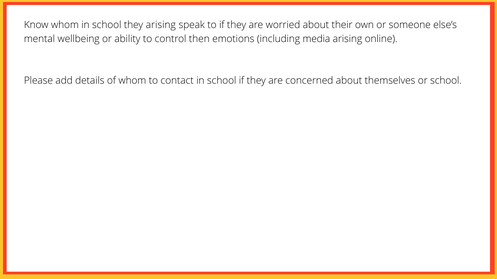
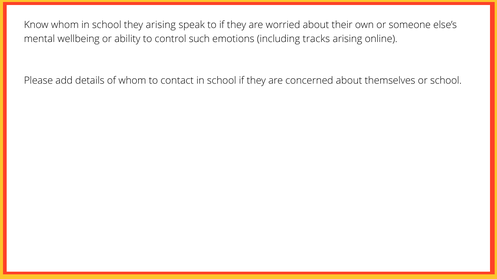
then: then -> such
media: media -> tracks
